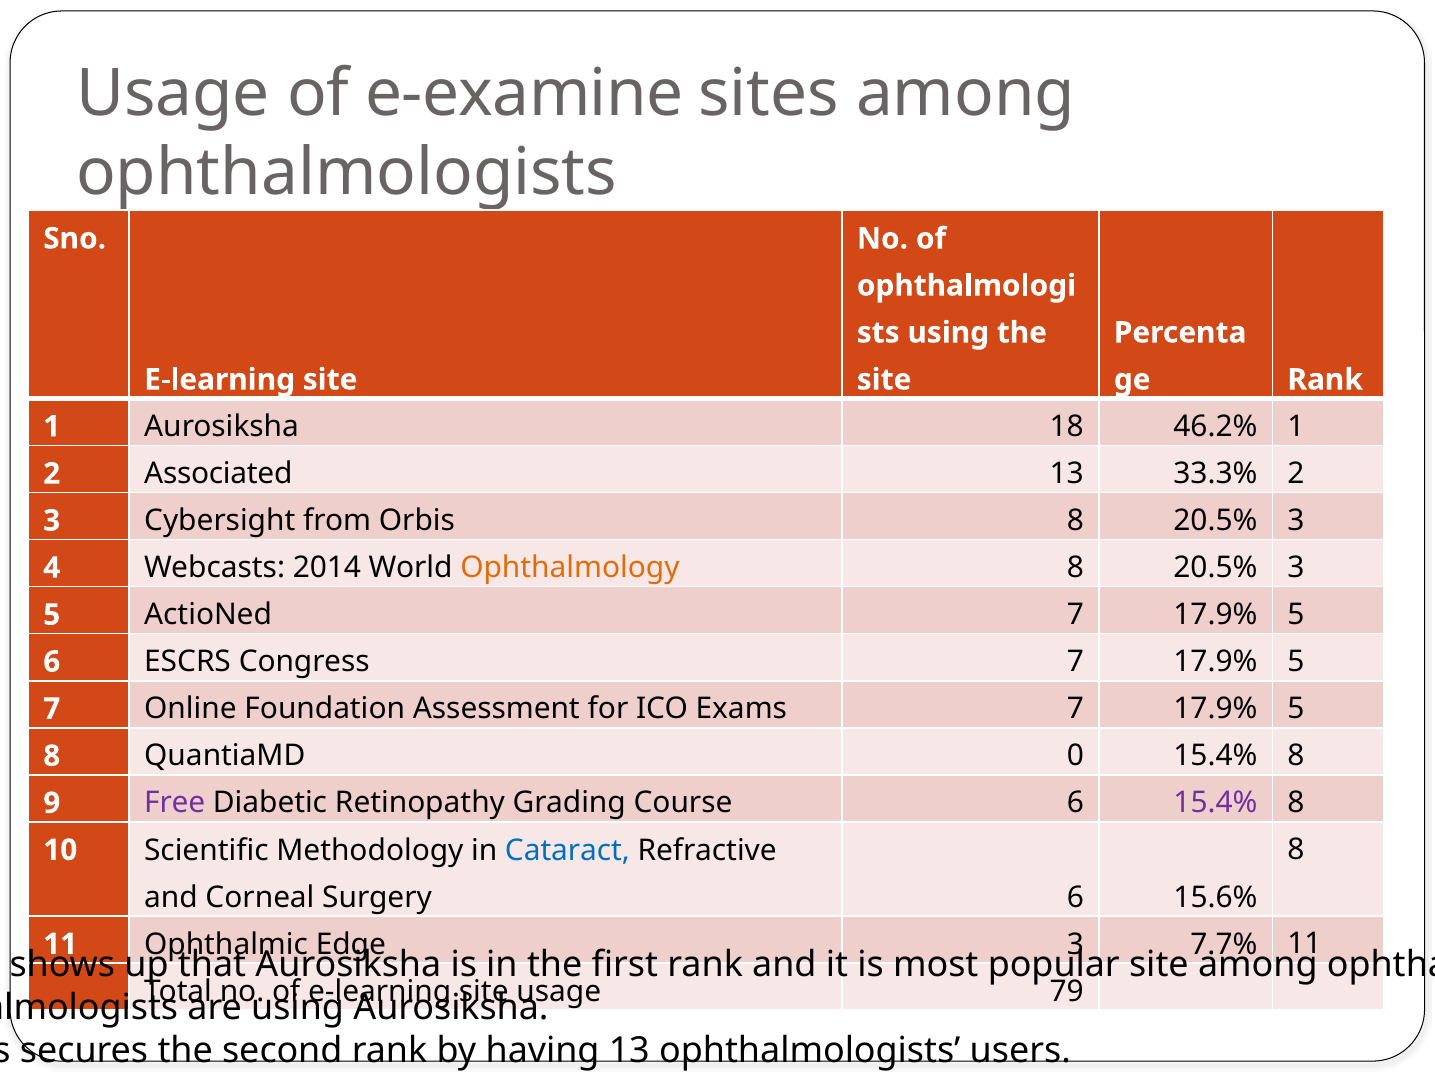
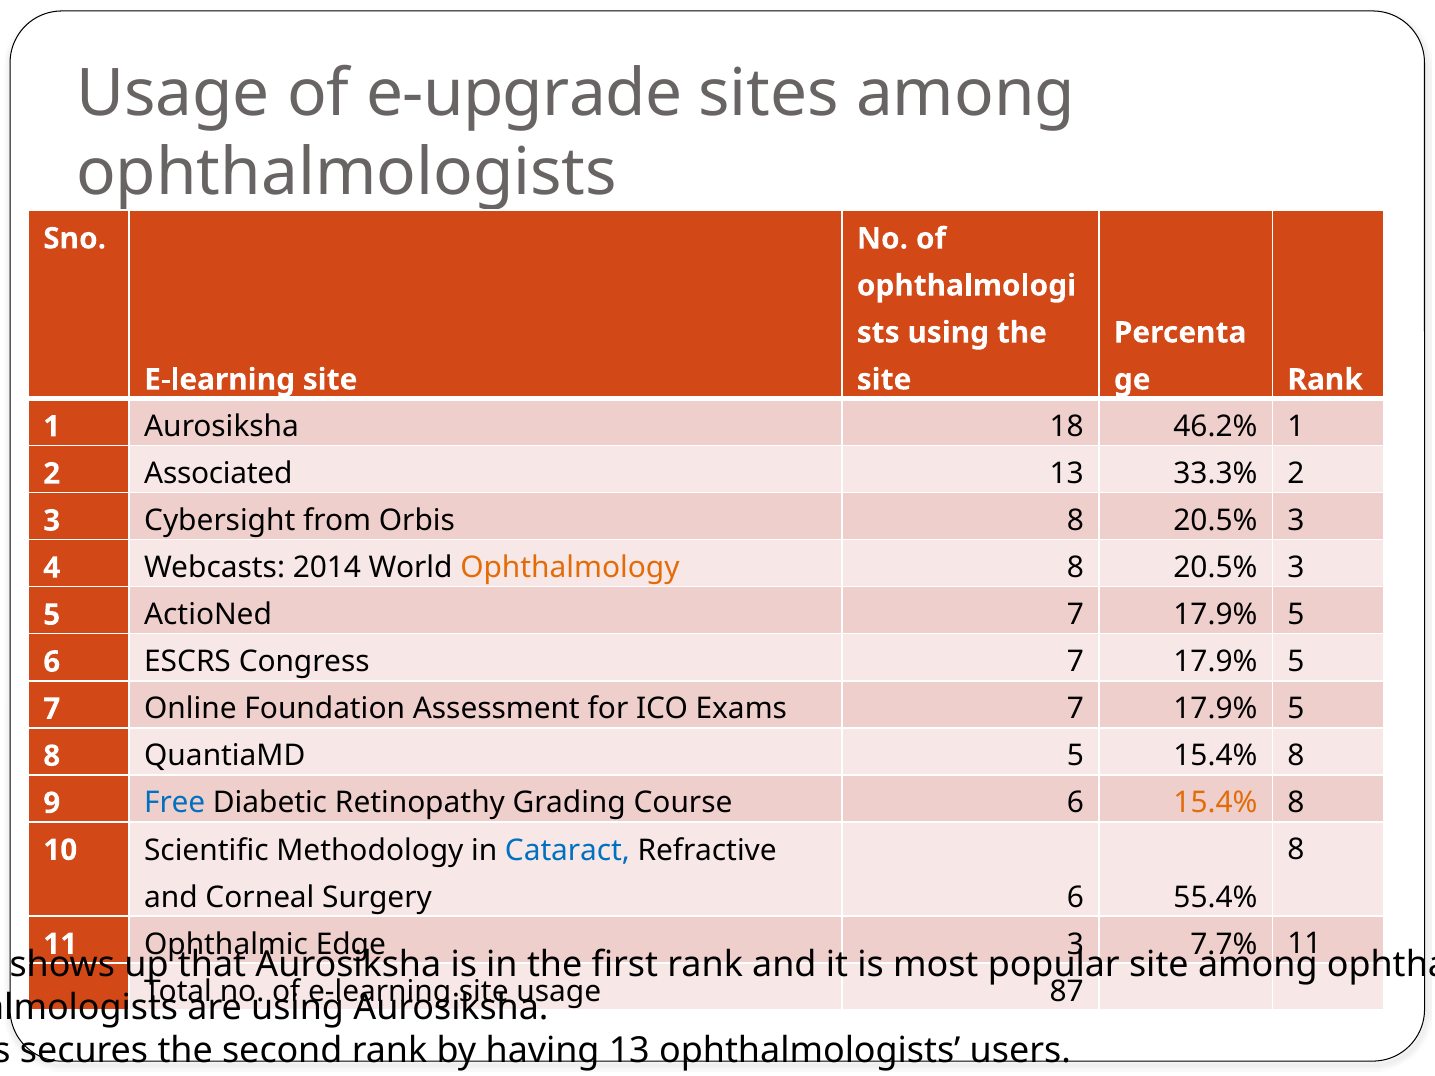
e-examine: e-examine -> e-upgrade
QuantiaMD 0: 0 -> 5
Free colour: purple -> blue
15.4% at (1216, 803) colour: purple -> orange
15.6%: 15.6% -> 55.4%
79: 79 -> 87
